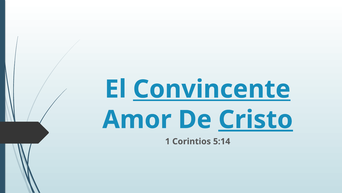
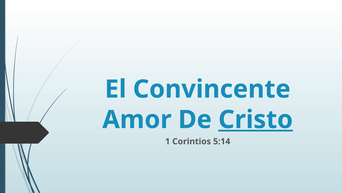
Convincente underline: present -> none
